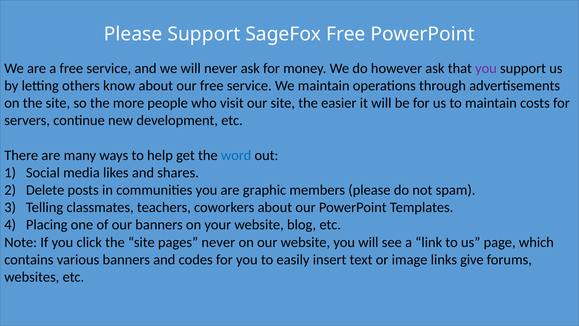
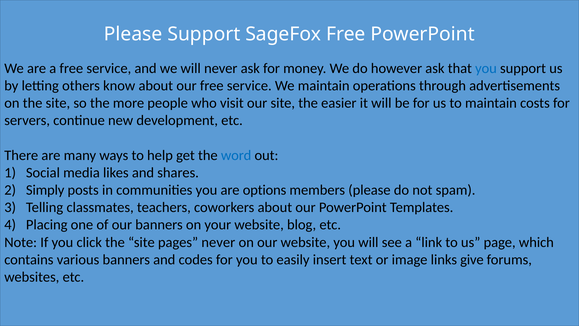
you at (486, 68) colour: purple -> blue
Delete: Delete -> Simply
graphic: graphic -> options
